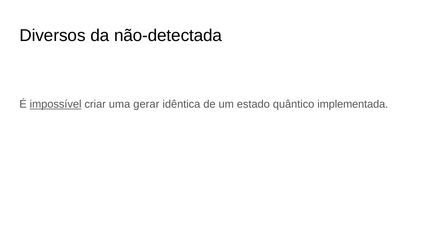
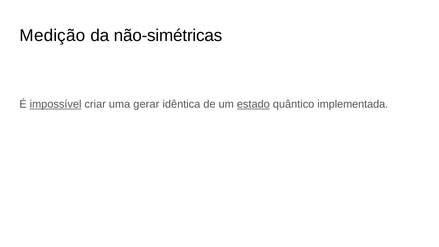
Diversos: Diversos -> Medição
não-detectada: não-detectada -> não-simétricas
estado underline: none -> present
